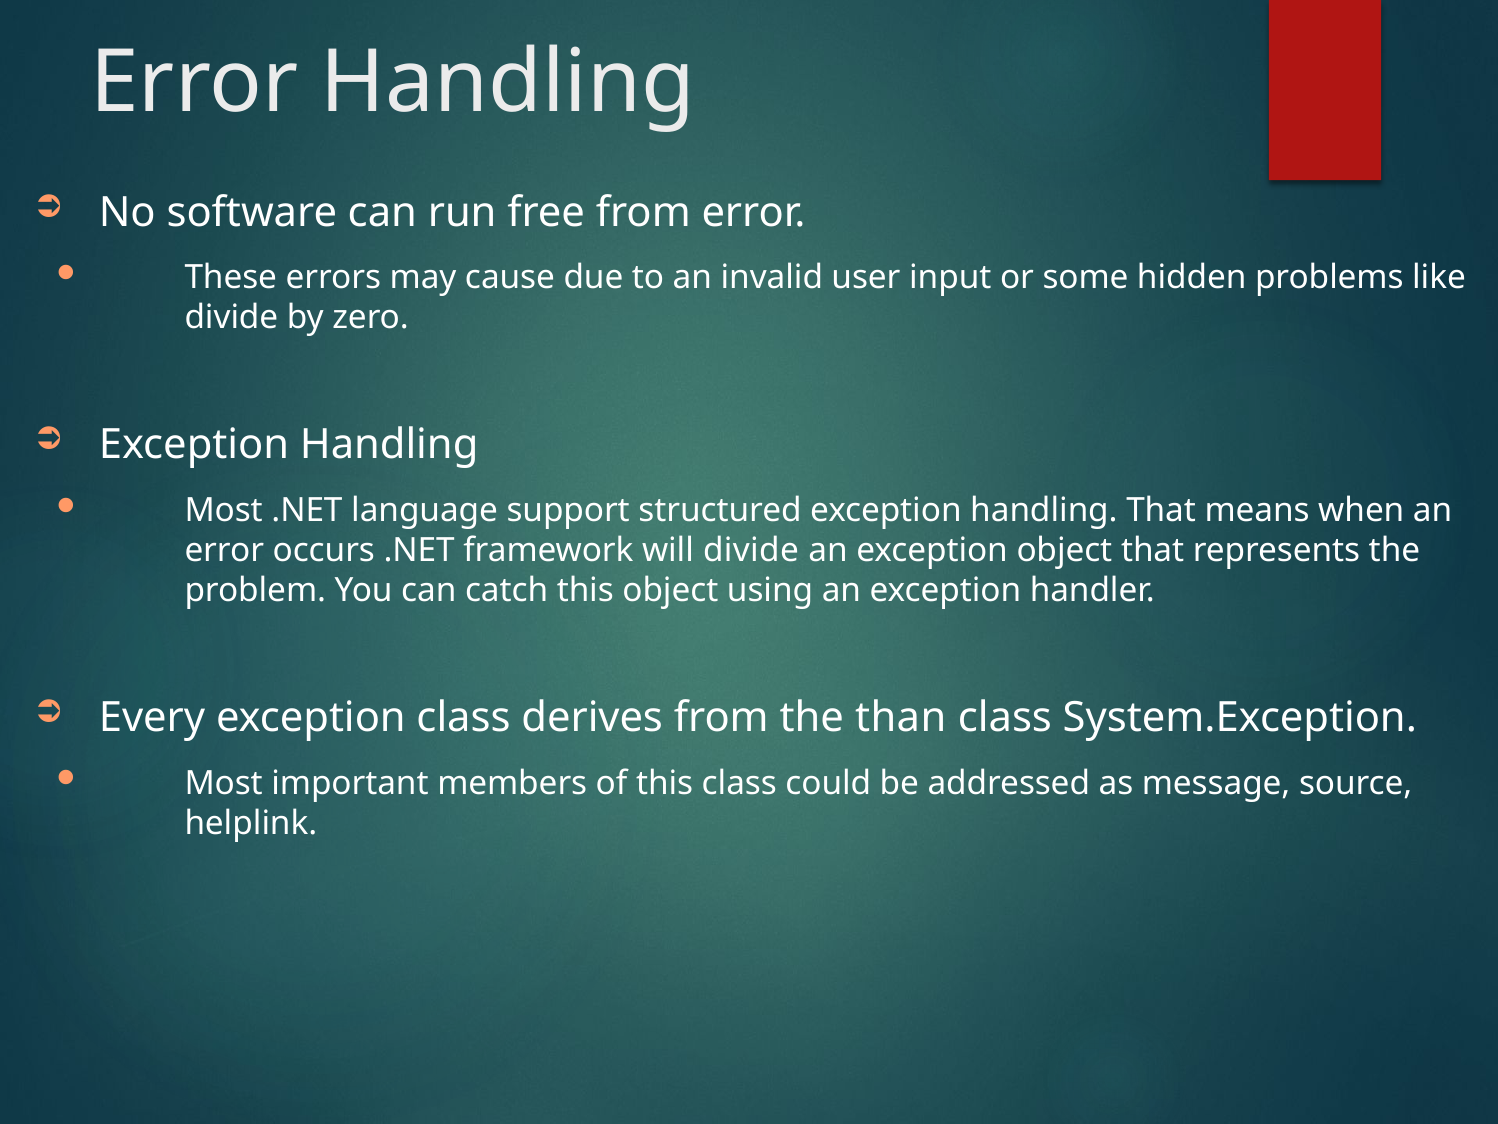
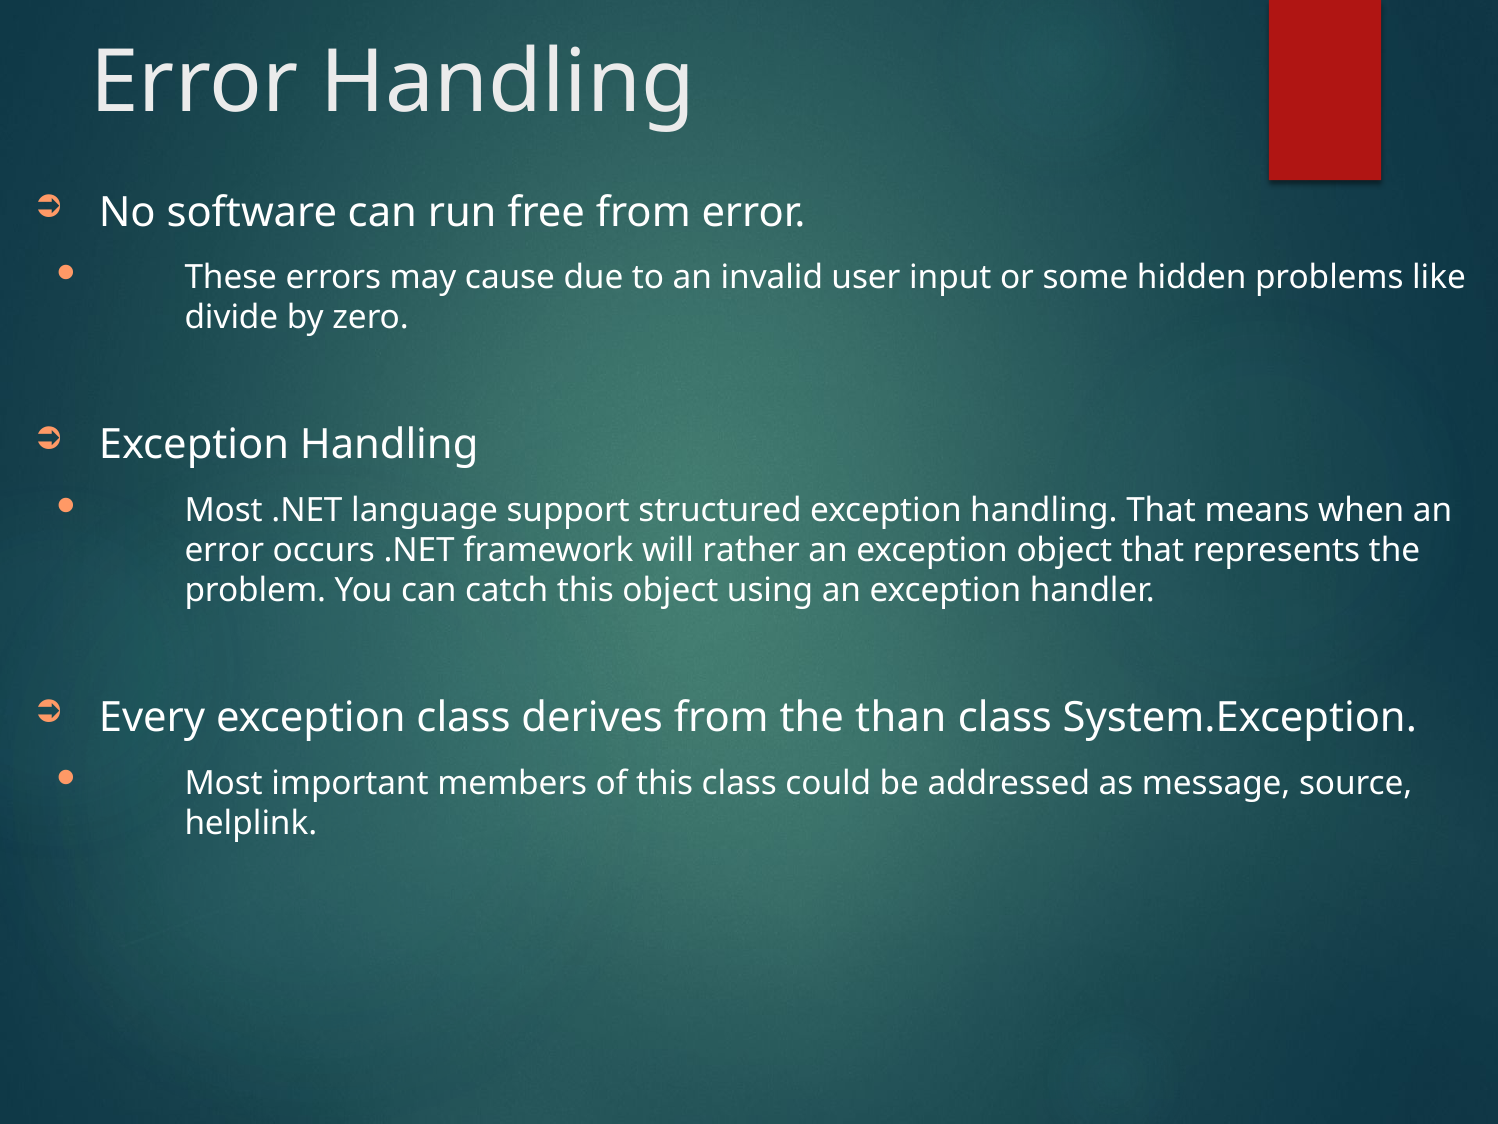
will divide: divide -> rather
